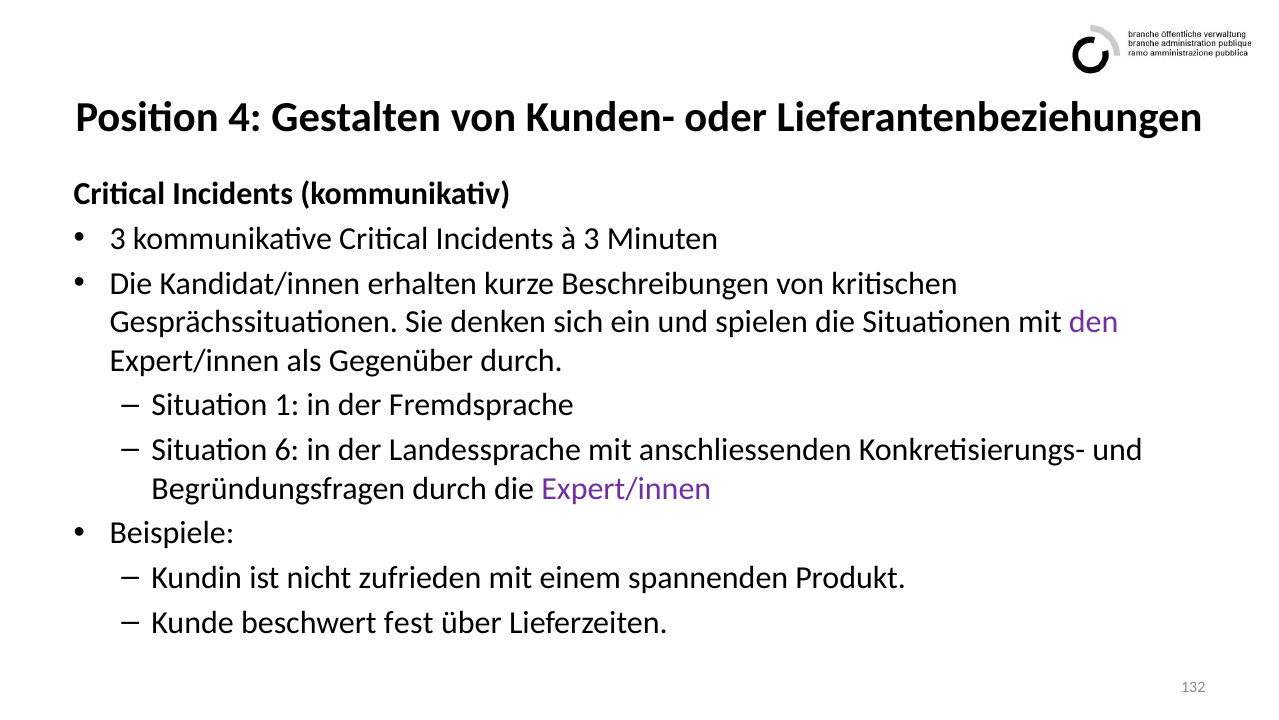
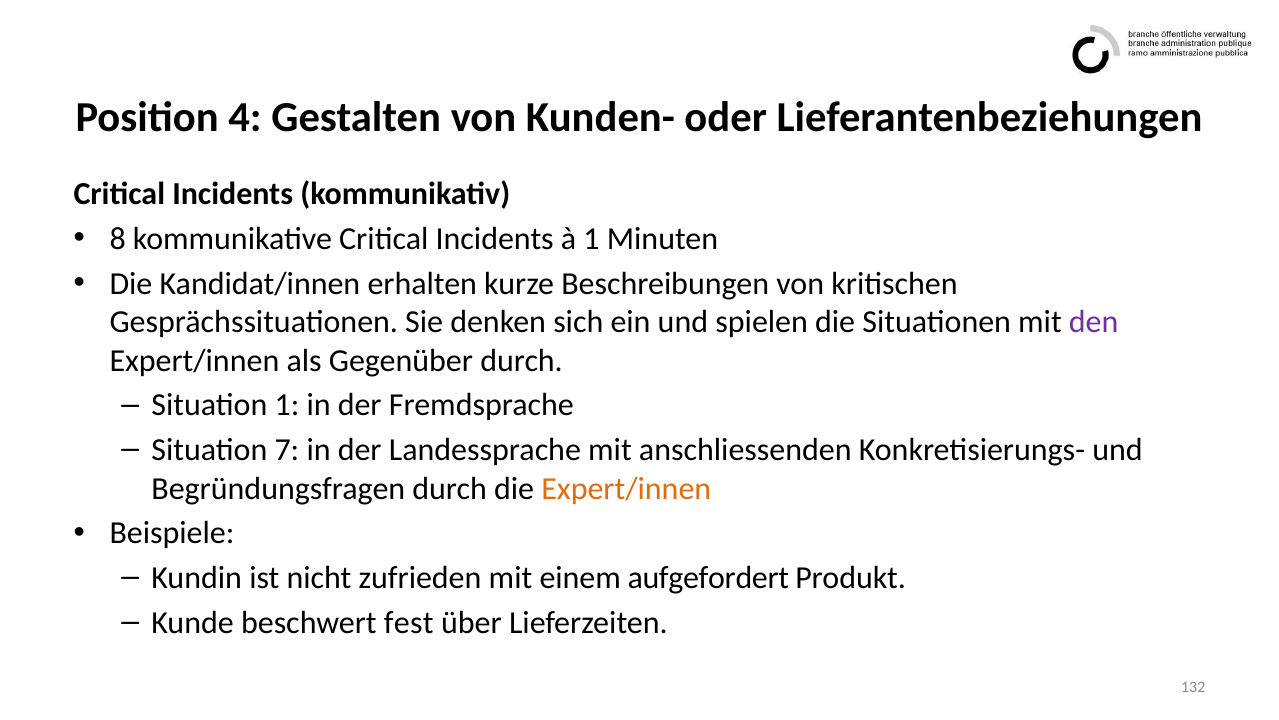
3 at (118, 239): 3 -> 8
à 3: 3 -> 1
6: 6 -> 7
Expert/innen at (626, 488) colour: purple -> orange
spannenden: spannenden -> aufgefordert
